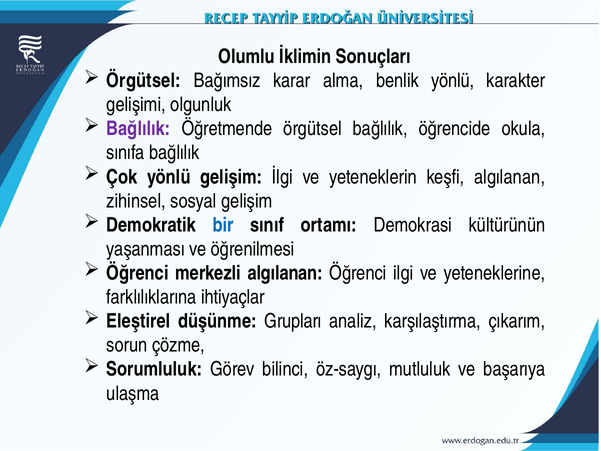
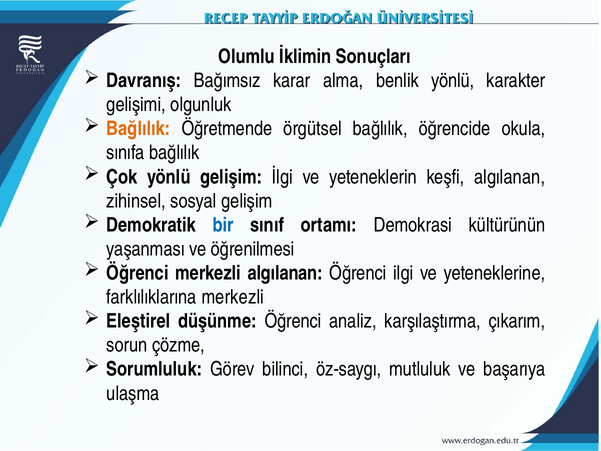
Örgütsel at (144, 81): Örgütsel -> Davranış
Bağlılık at (138, 129) colour: purple -> orange
farklılıklarına ihtiyaçlar: ihtiyaçlar -> merkezli
düşünme Grupları: Grupları -> Öğrenci
